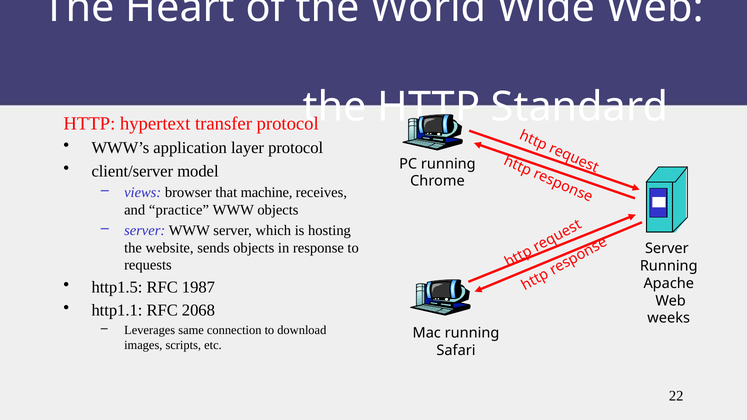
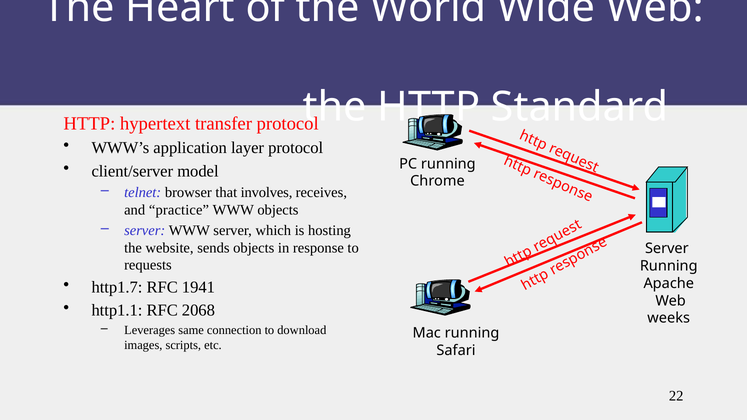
views: views -> telnet
machine: machine -> involves
http1.5: http1.5 -> http1.7
1987: 1987 -> 1941
